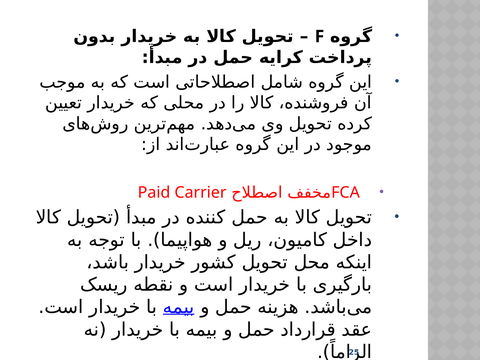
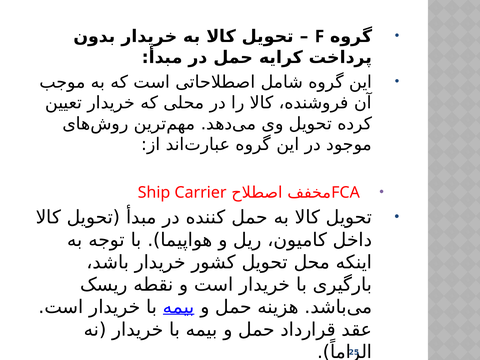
Paid: Paid -> Ship
